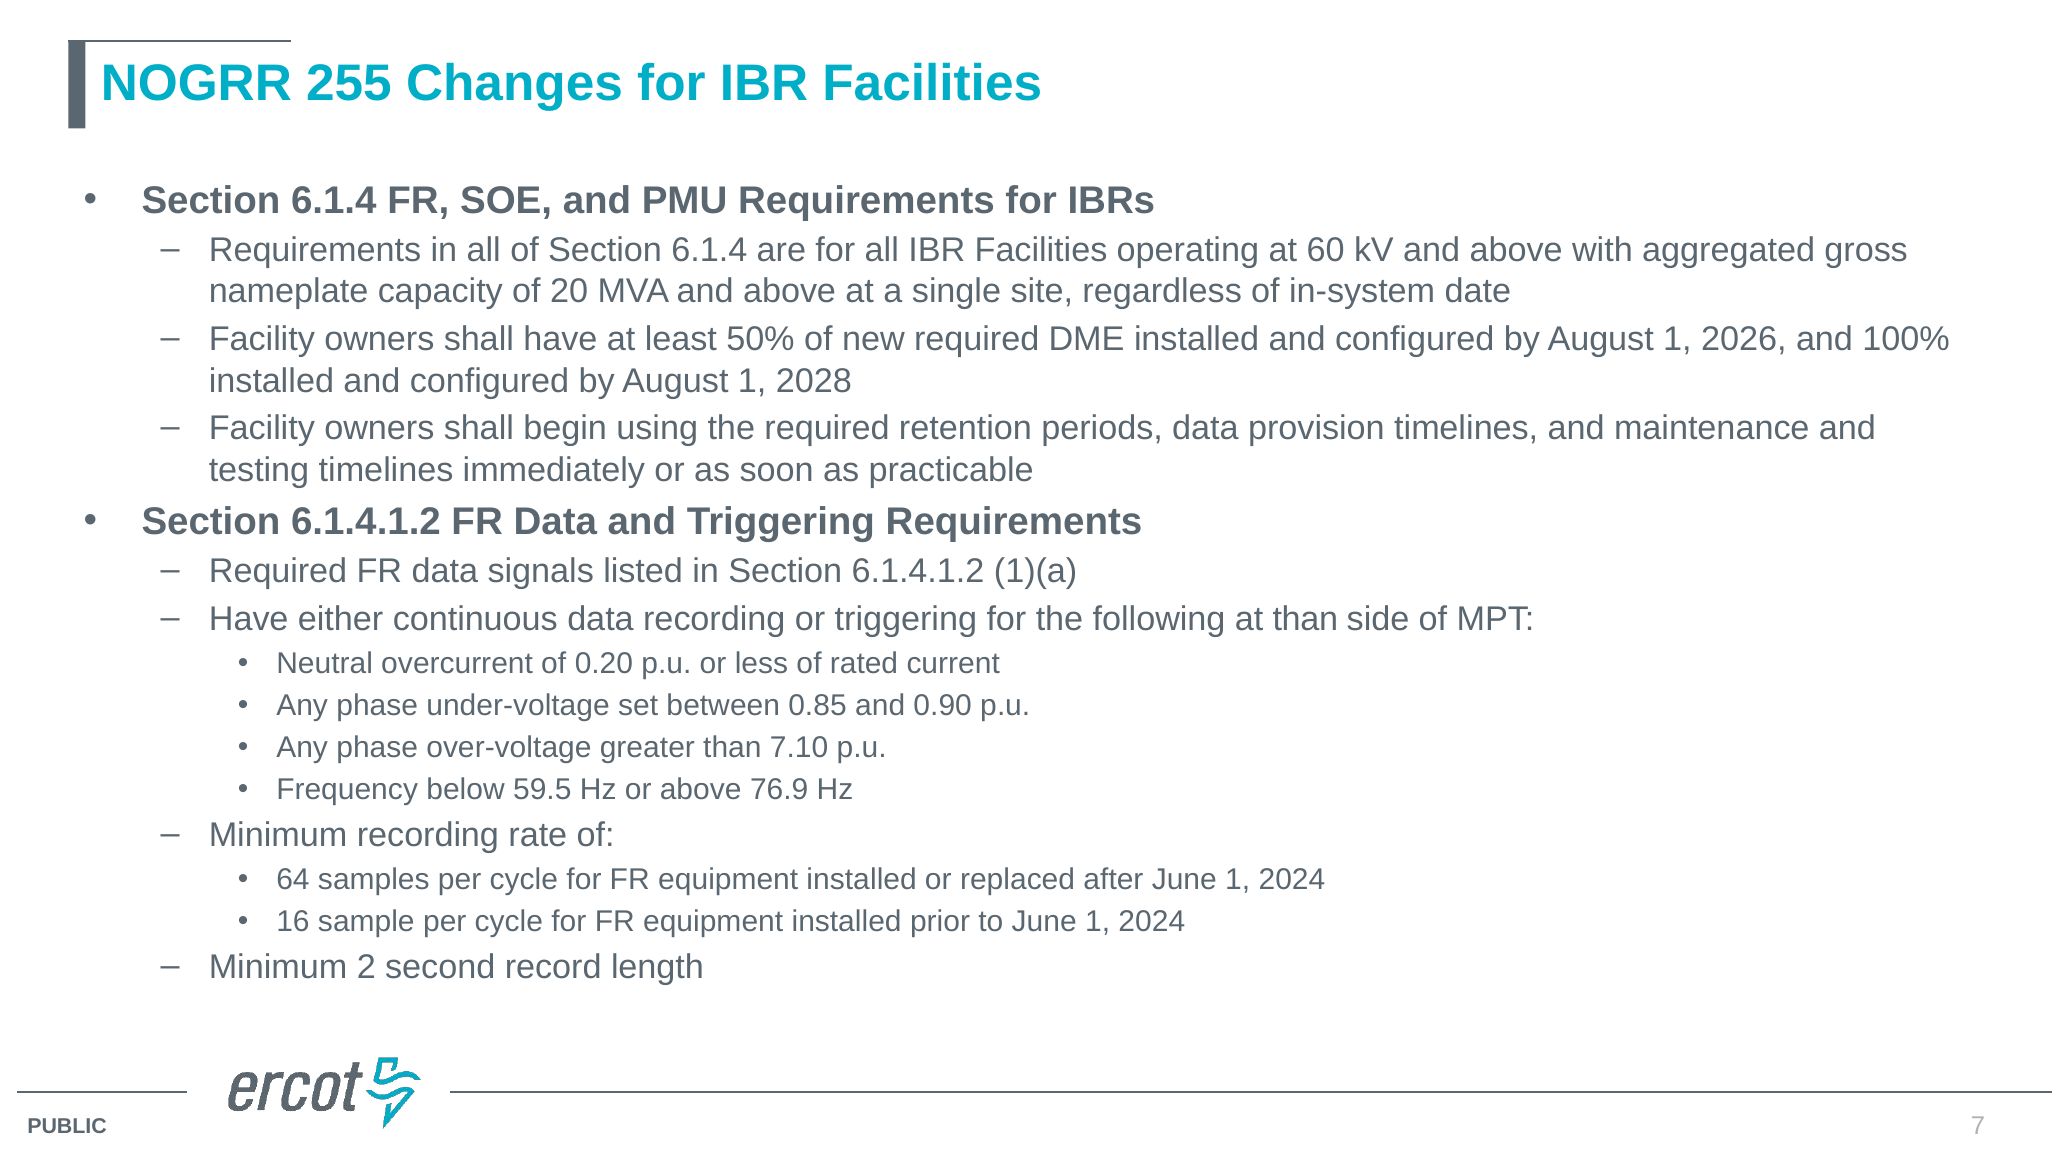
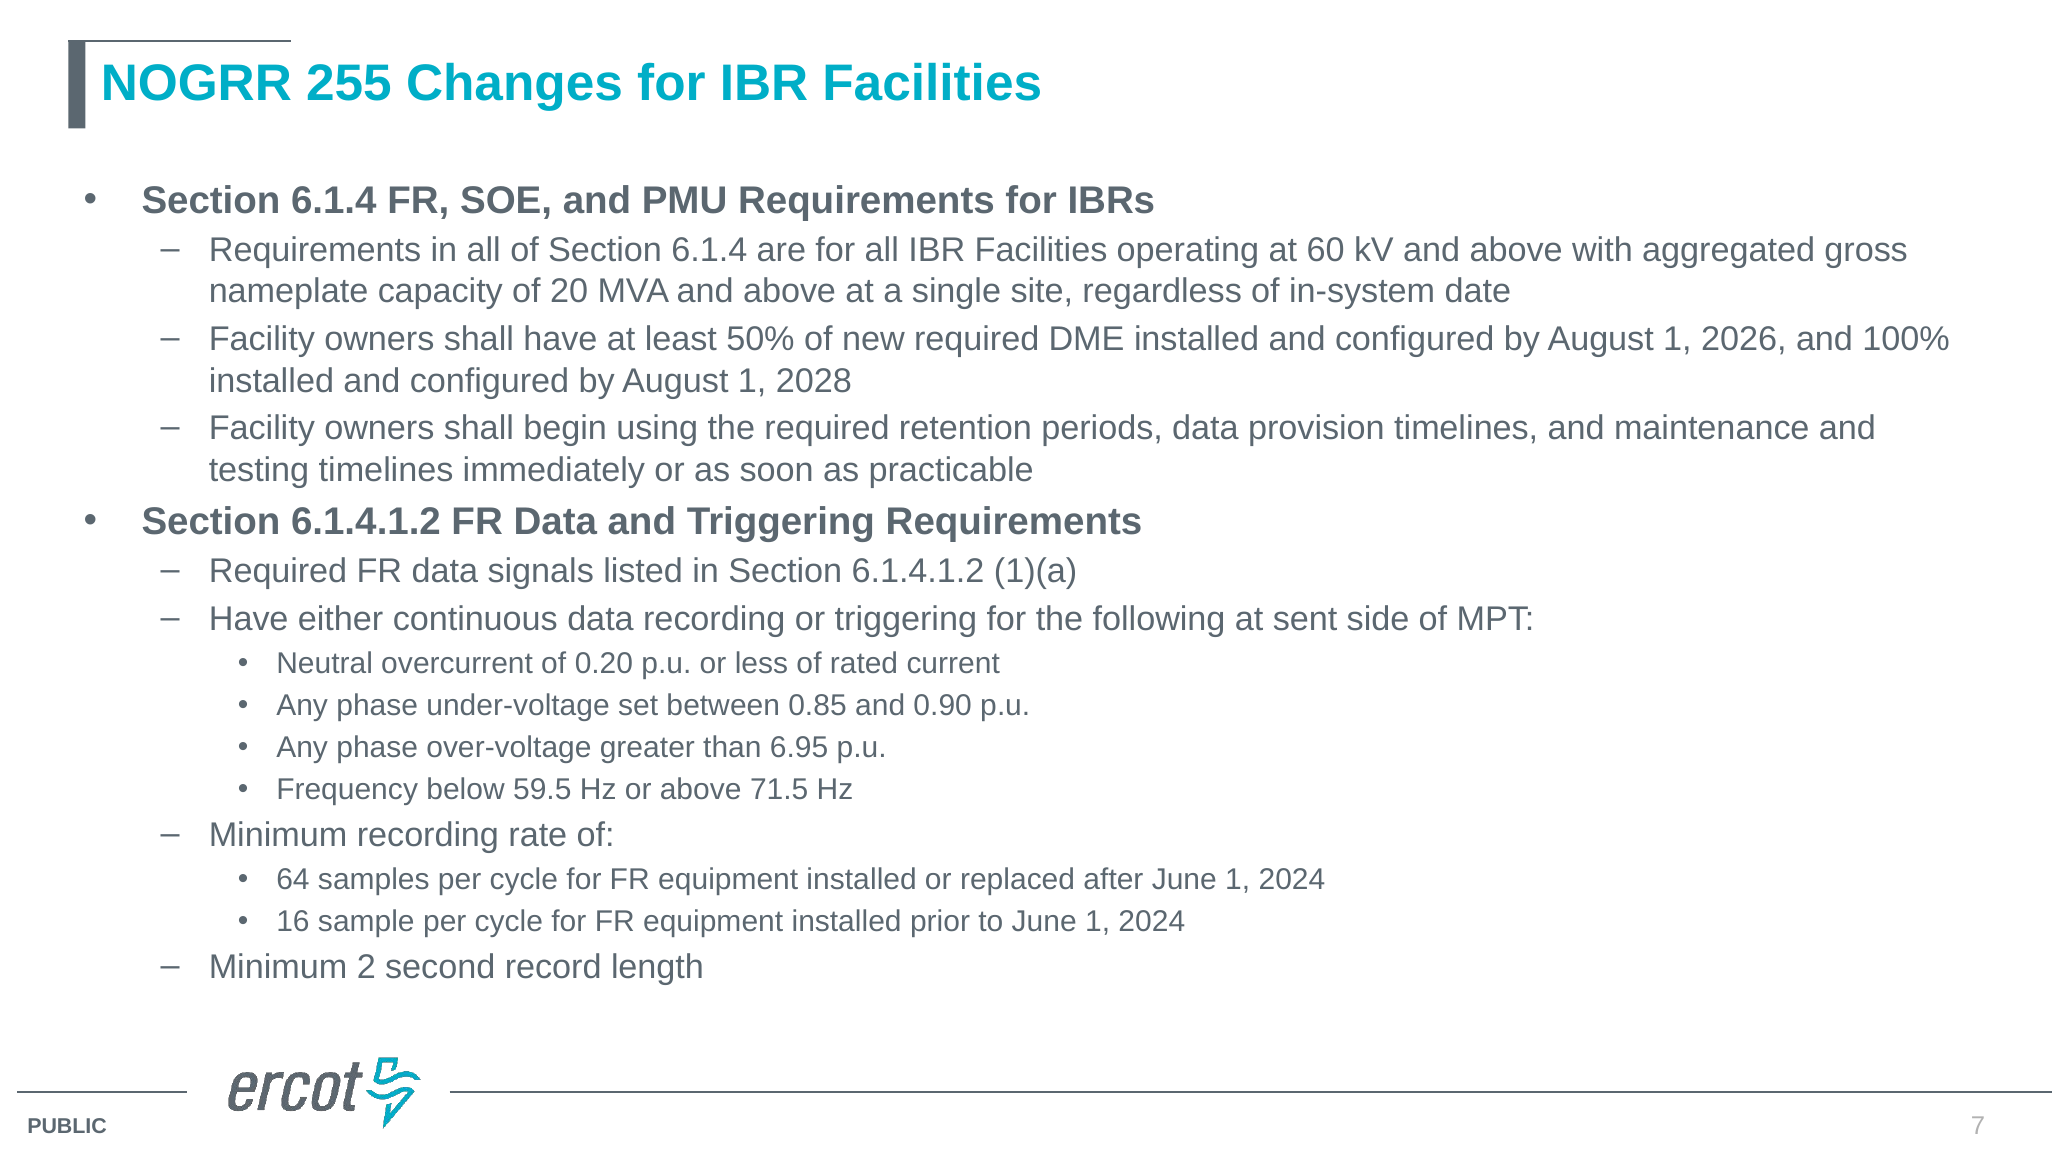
at than: than -> sent
7.10: 7.10 -> 6.95
76.9: 76.9 -> 71.5
